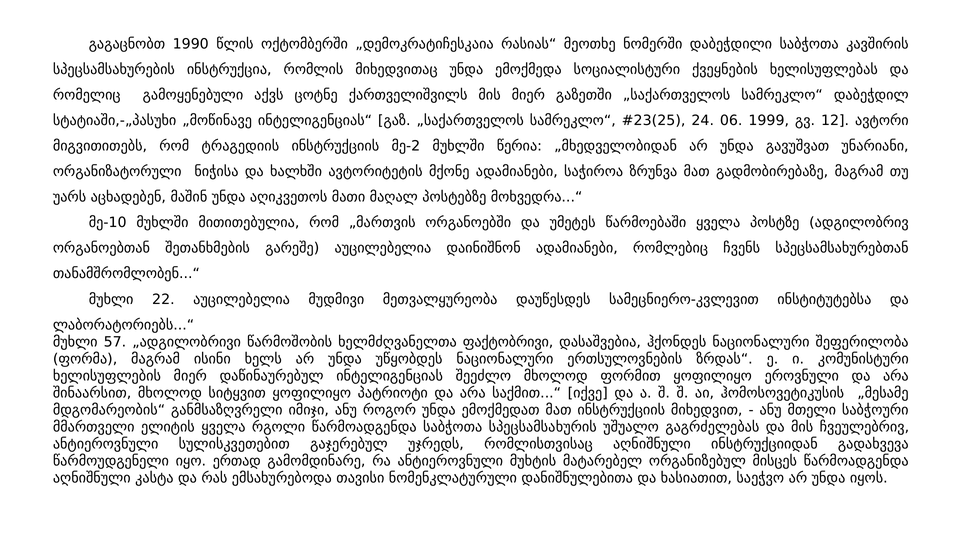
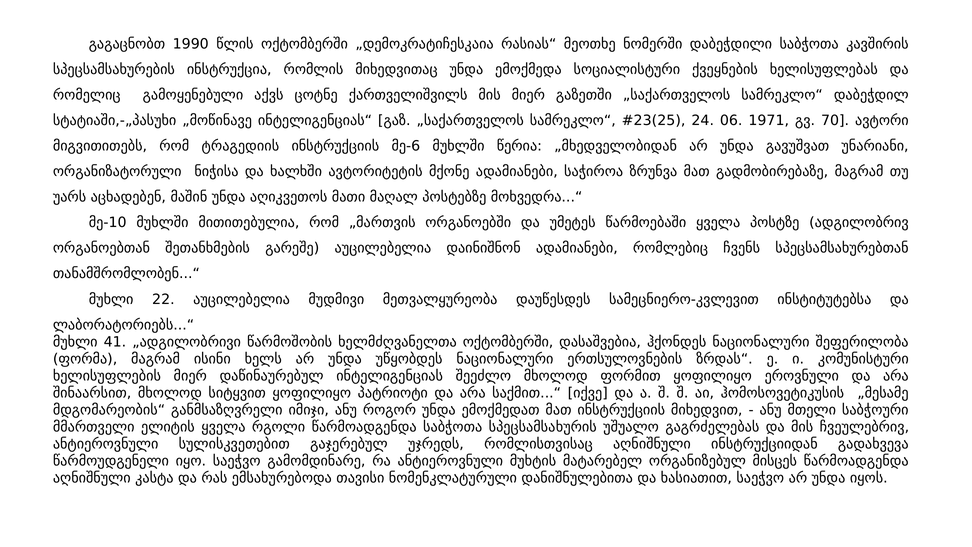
1999: 1999 -> 1971
12: 12 -> 70
მე-2: მე-2 -> მე-6
57: 57 -> 41
ხელმძღვანელთა ფაქტობრივი: ფაქტობრივი -> ოქტომბერში
იყო ერთად: ერთად -> საეჭვო
